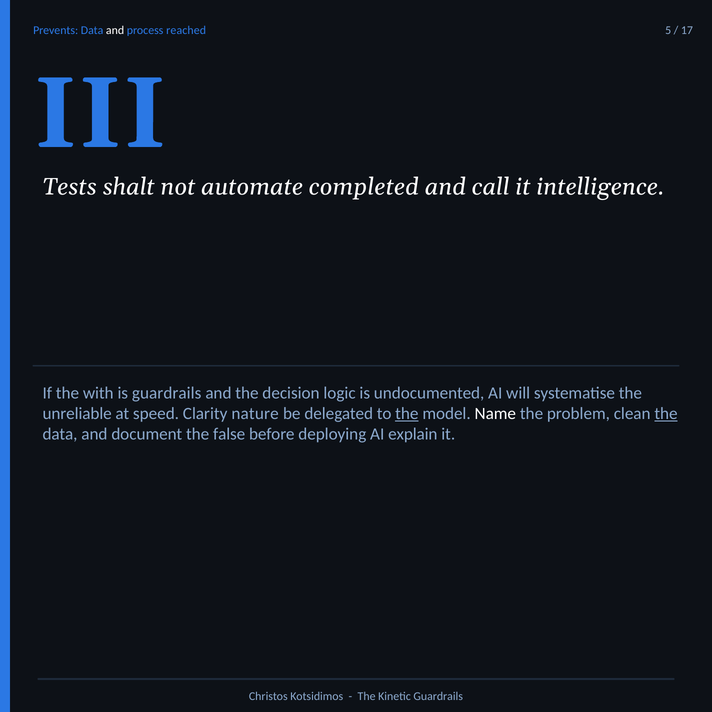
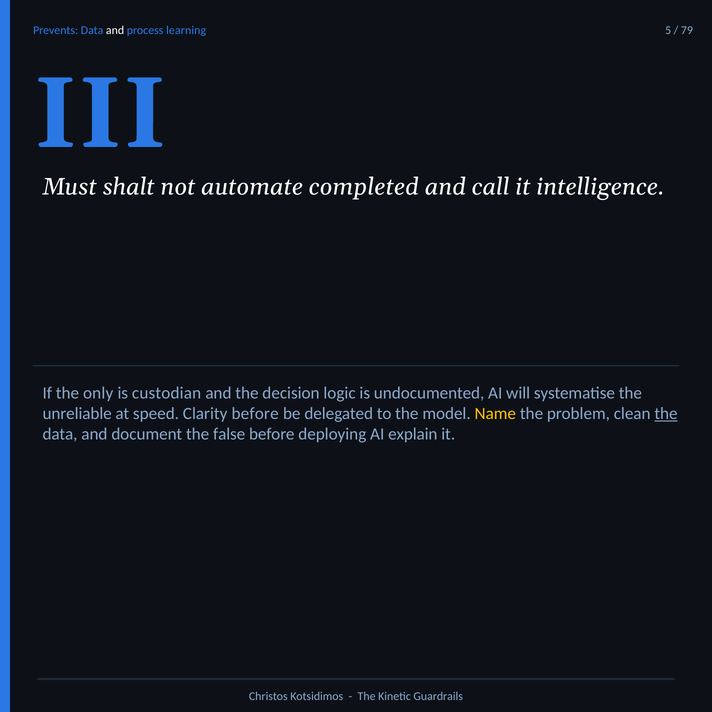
reached: reached -> learning
17: 17 -> 79
Tests: Tests -> Must
with: with -> only
is guardrails: guardrails -> custodian
Clarity nature: nature -> before
the at (407, 414) underline: present -> none
Name colour: white -> yellow
